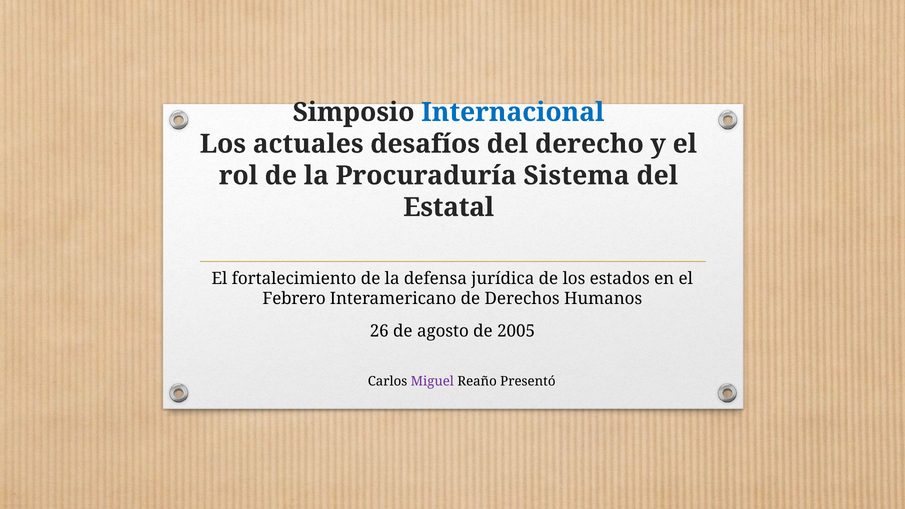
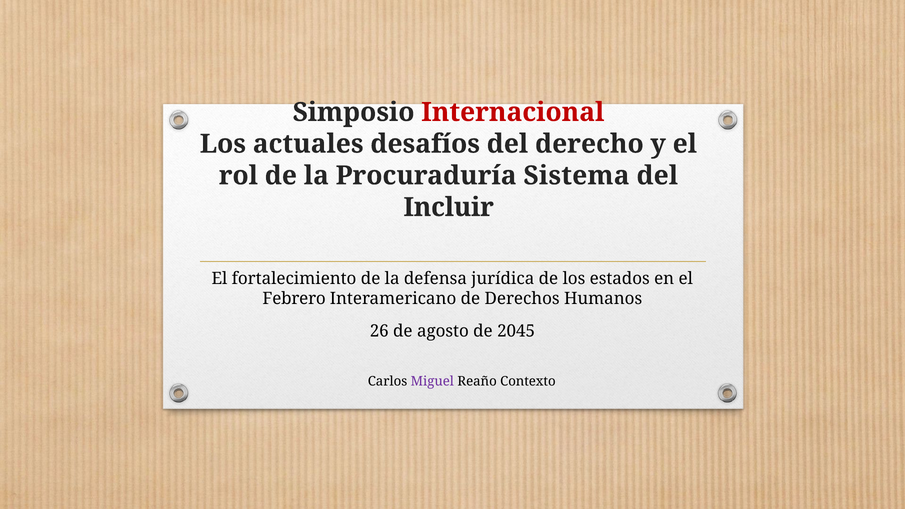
Internacional colour: blue -> red
Estatal: Estatal -> Incluir
2005: 2005 -> 2045
Presentó: Presentó -> Contexto
